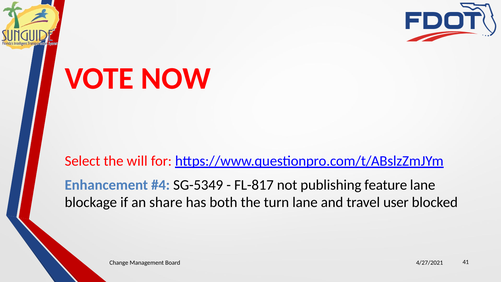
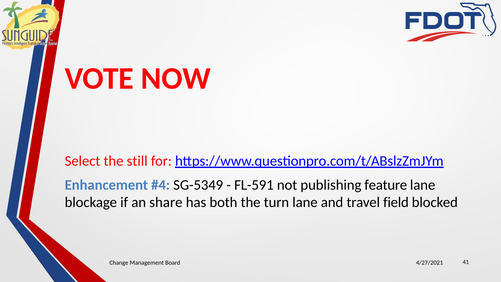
will: will -> still
FL-817: FL-817 -> FL-591
user: user -> field
